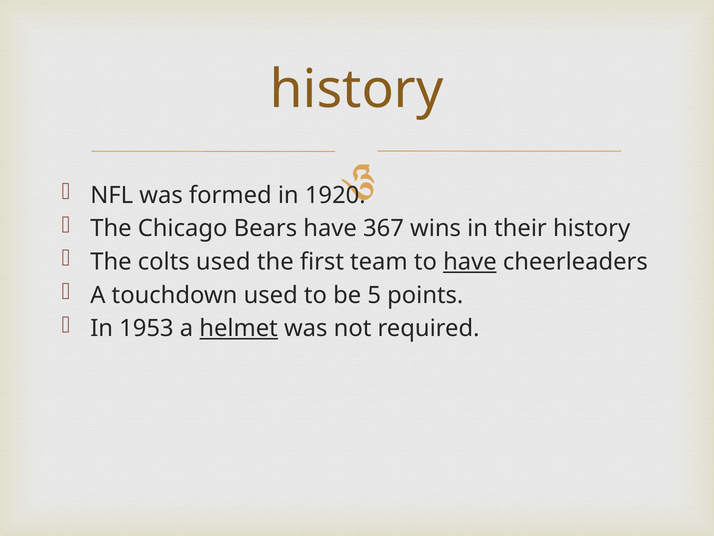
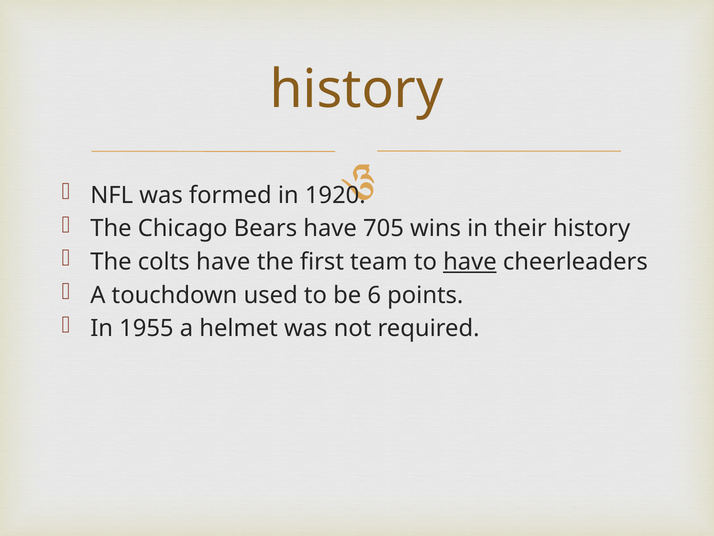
367: 367 -> 705
colts used: used -> have
5: 5 -> 6
1953: 1953 -> 1955
helmet underline: present -> none
